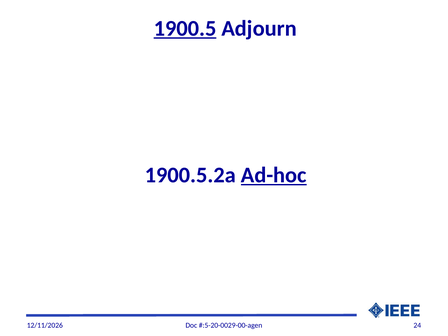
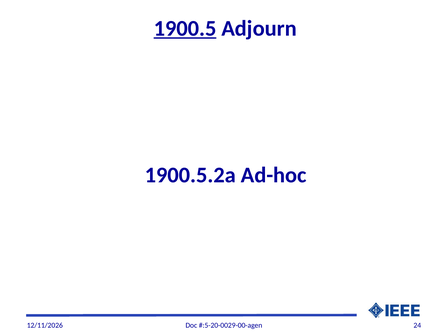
Ad-hoc underline: present -> none
